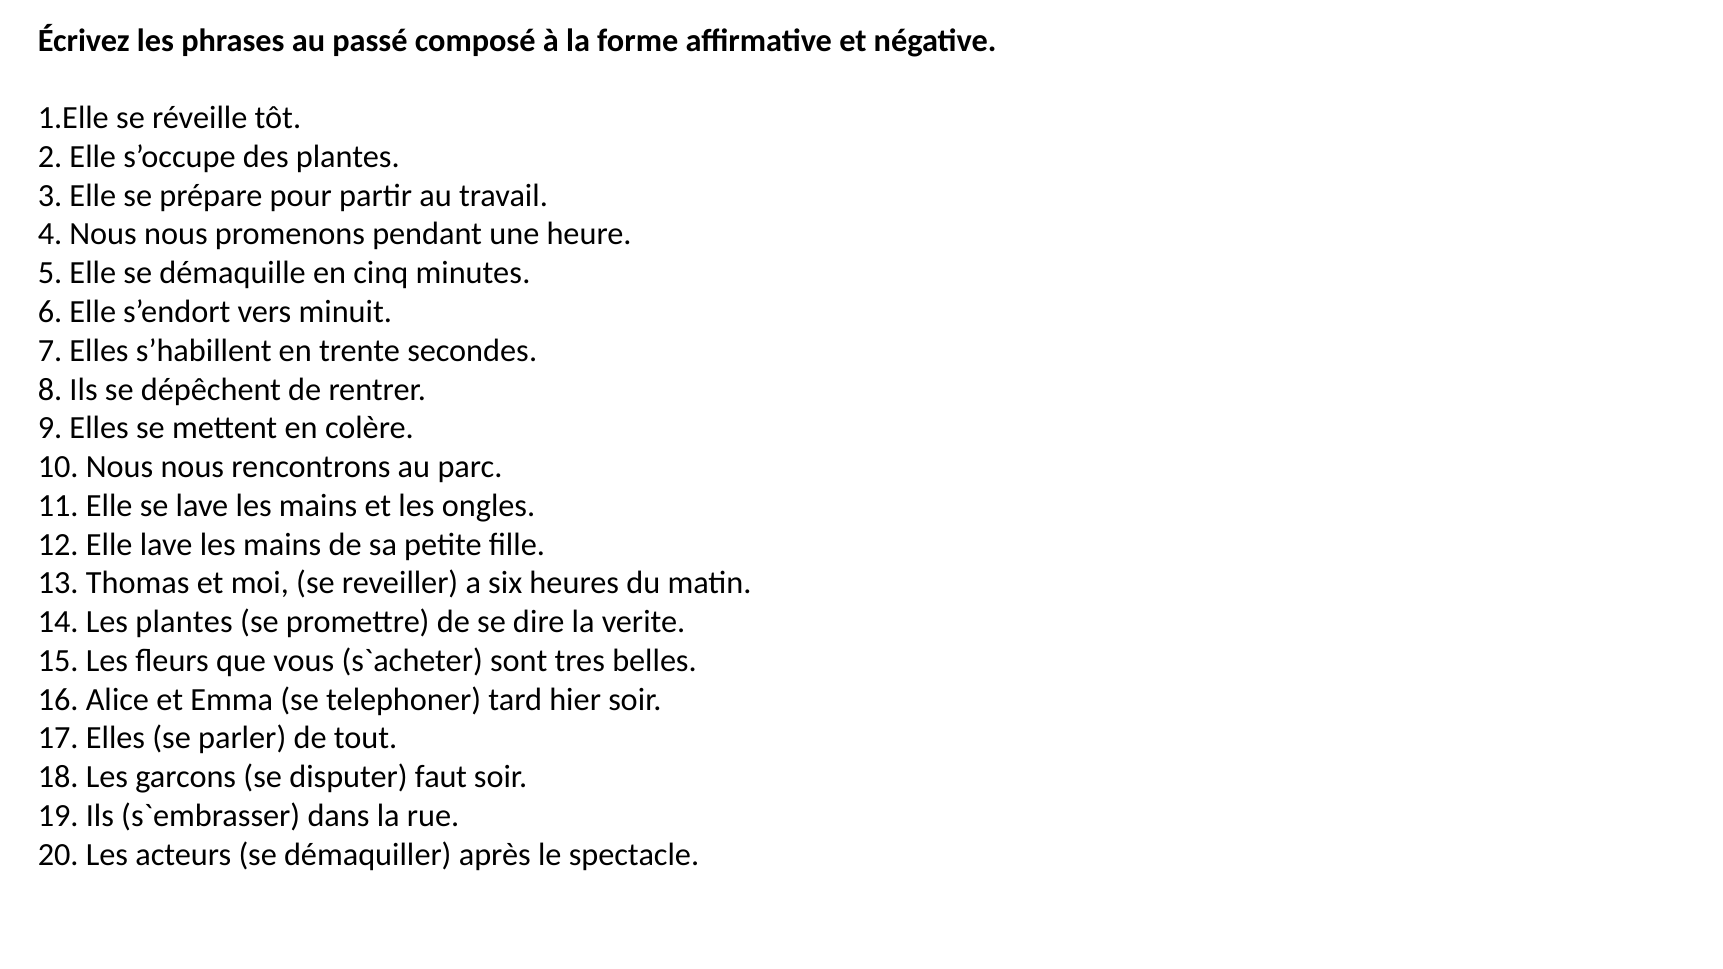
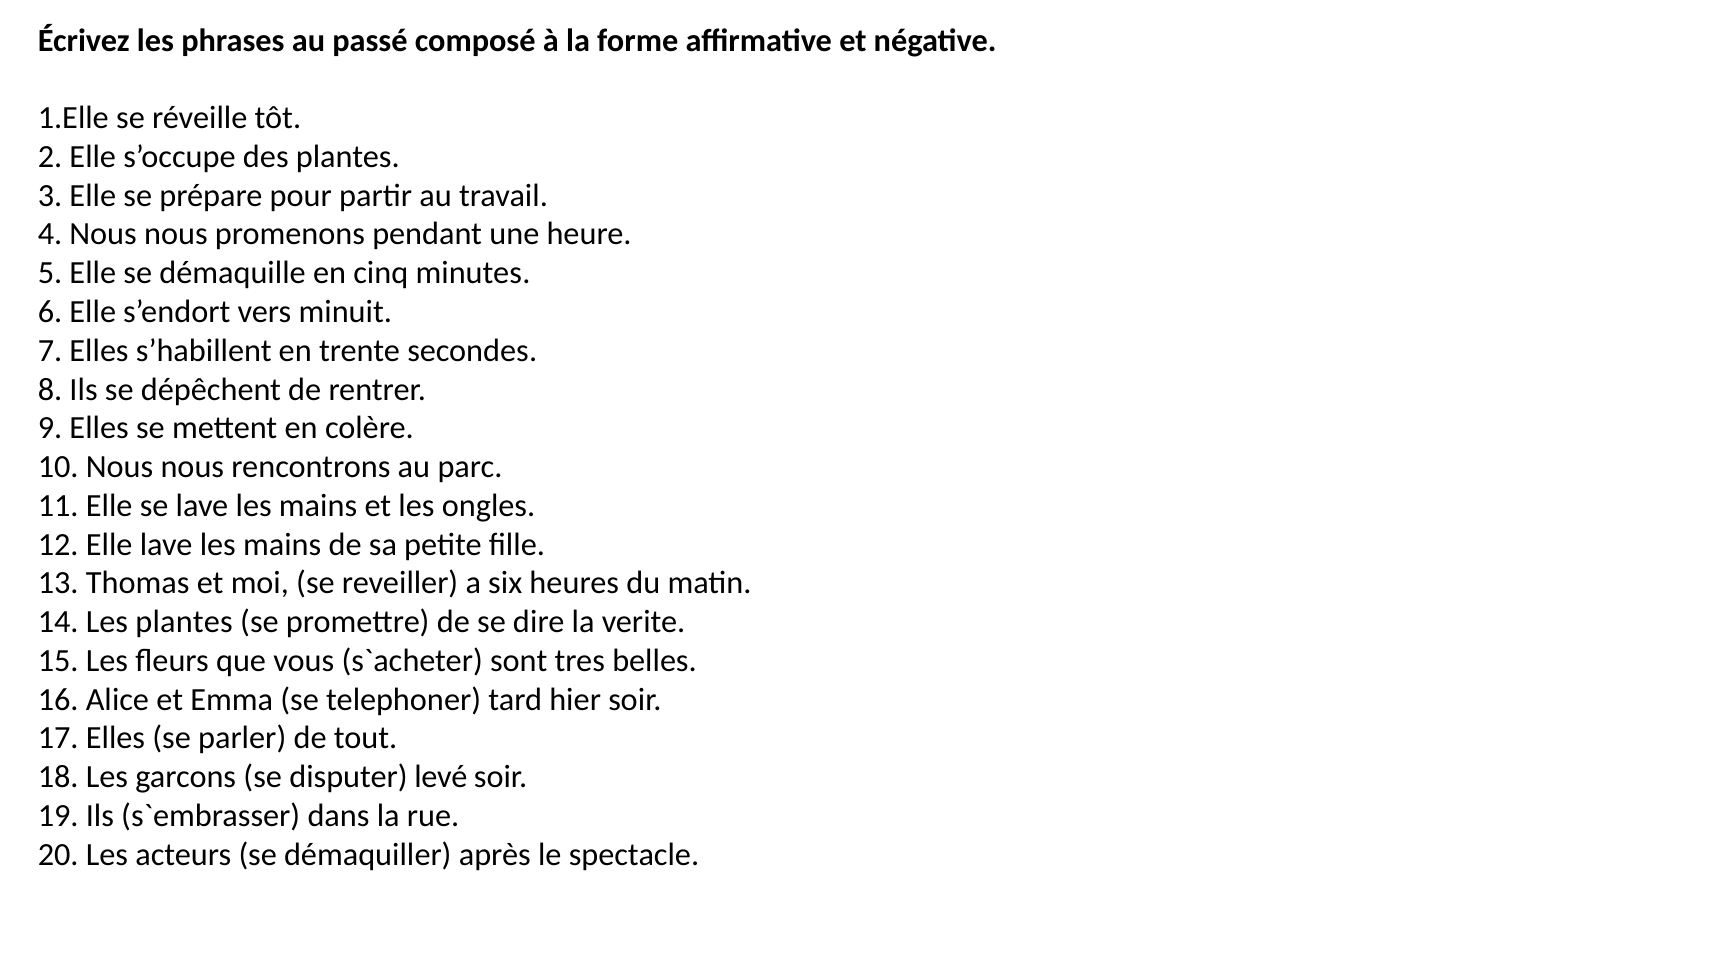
faut: faut -> levé
